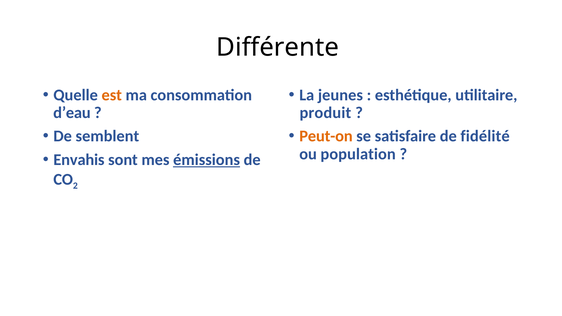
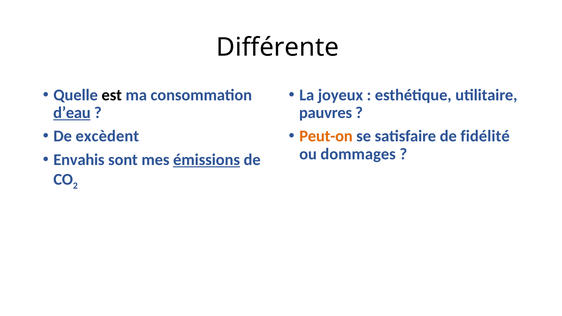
est colour: orange -> black
jeunes: jeunes -> joyeux
d’eau underline: none -> present
produit: produit -> pauvres
semblent: semblent -> excèdent
population: population -> dommages
